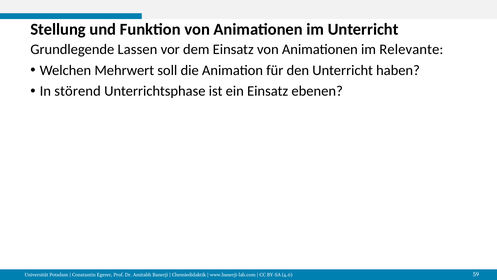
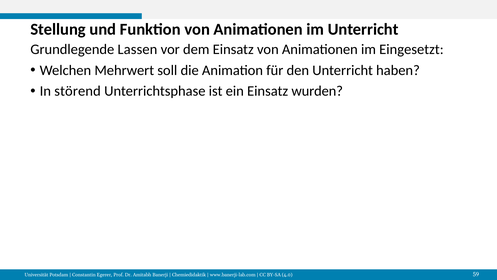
Relevante: Relevante -> Eingesetzt
ebenen: ebenen -> wurden
